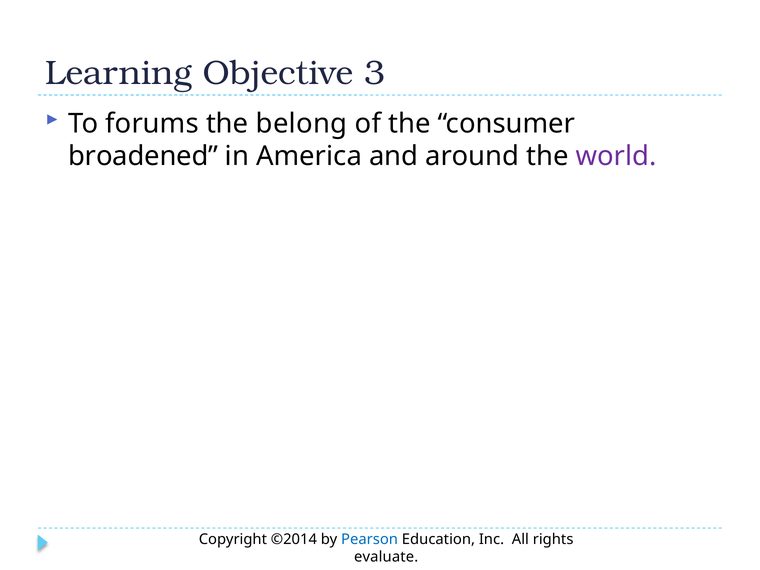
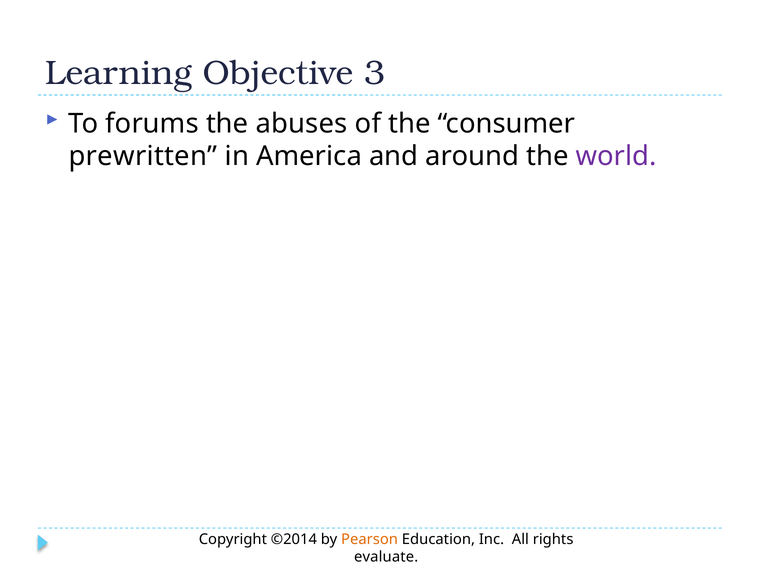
belong: belong -> abuses
broadened: broadened -> prewritten
Pearson colour: blue -> orange
